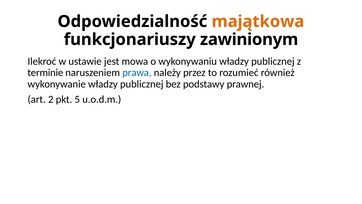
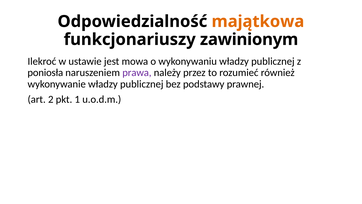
terminie: terminie -> poniosła
prawa colour: blue -> purple
5: 5 -> 1
